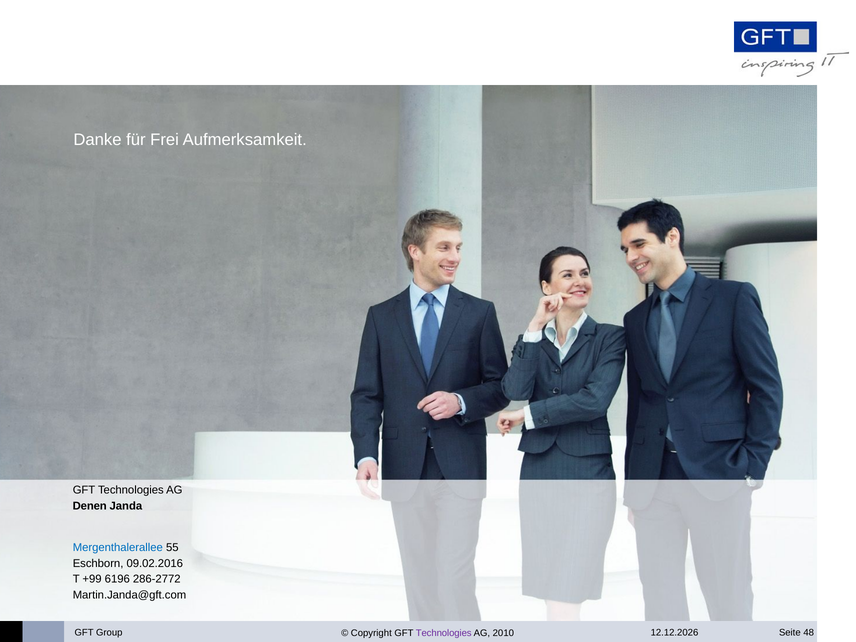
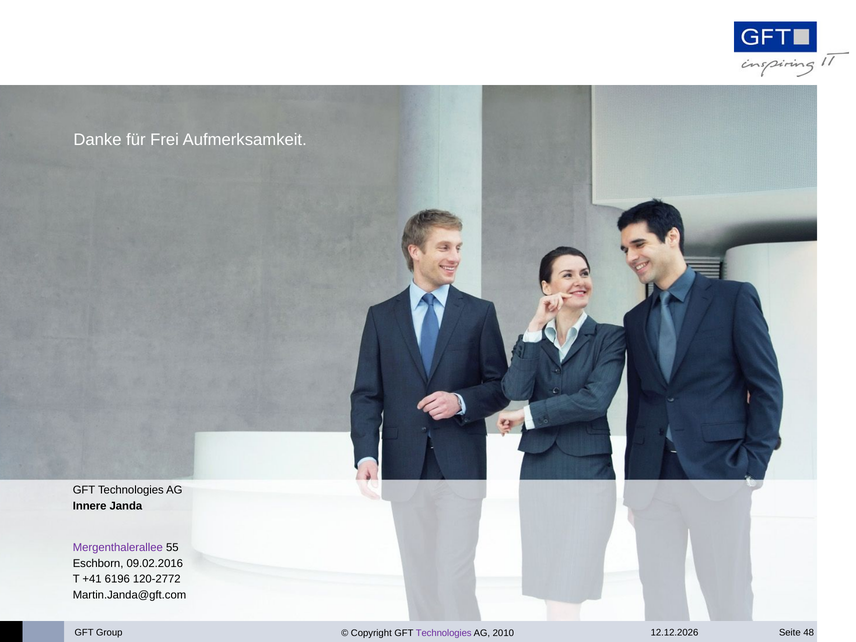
Denen: Denen -> Innere
Mergenthalerallee colour: blue -> purple
+99: +99 -> +41
286-2772: 286-2772 -> 120-2772
